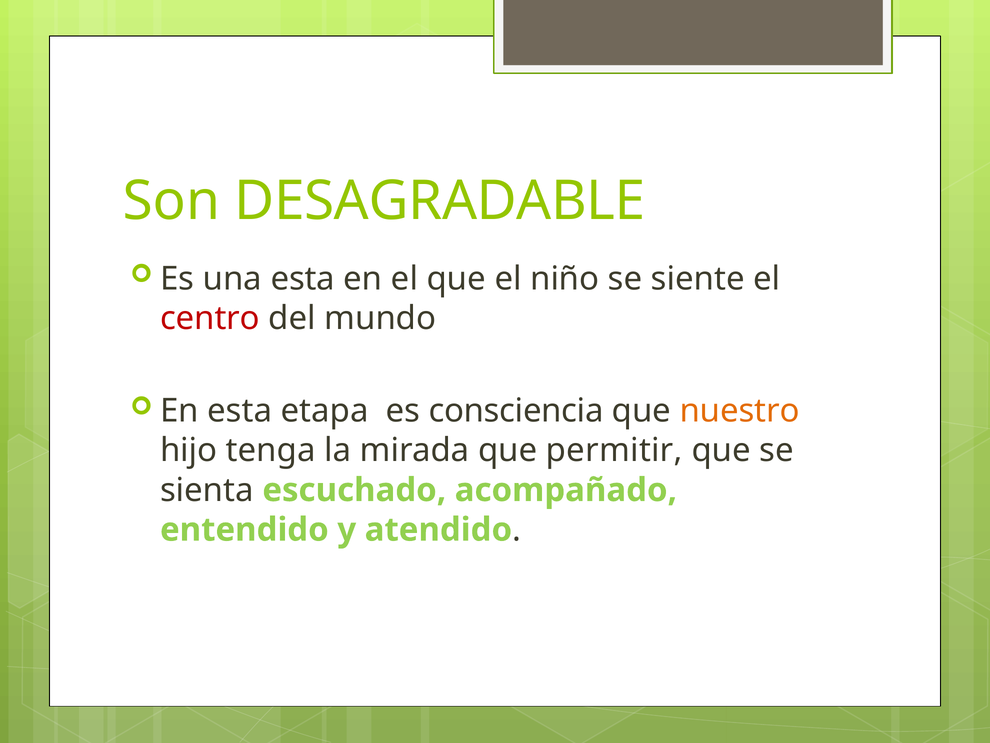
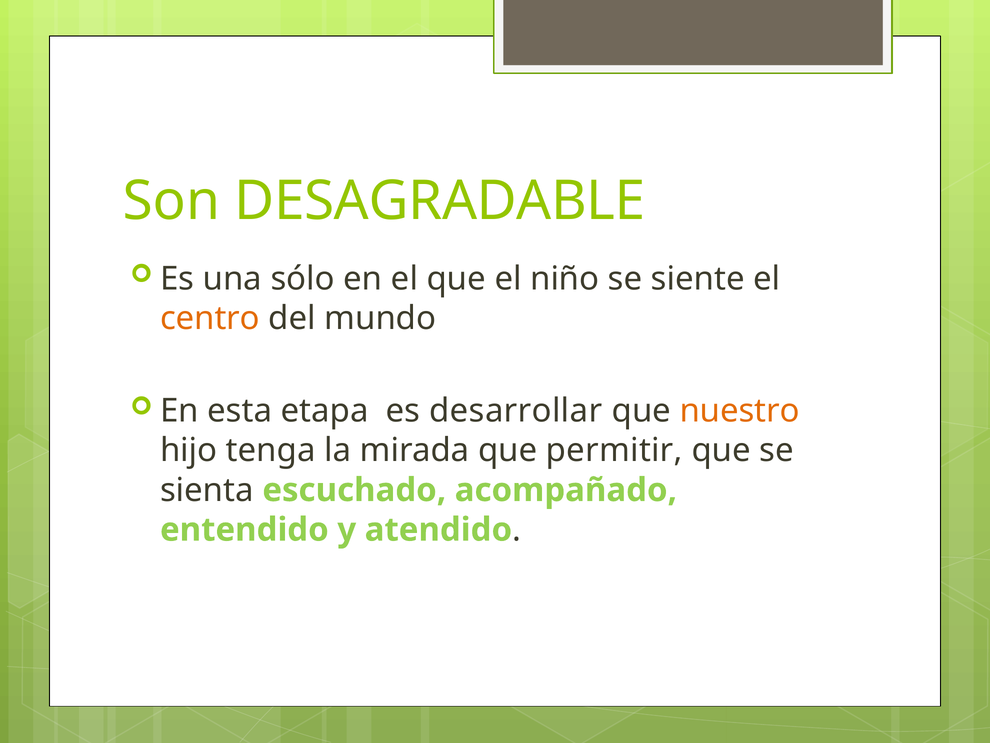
una esta: esta -> sólo
centro colour: red -> orange
consciencia: consciencia -> desarrollar
